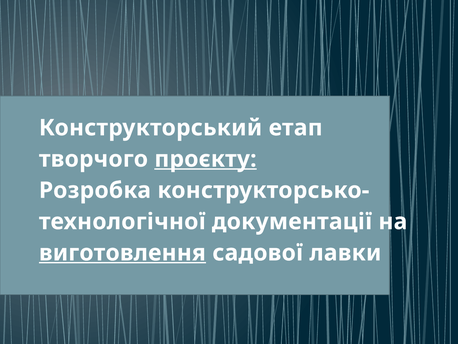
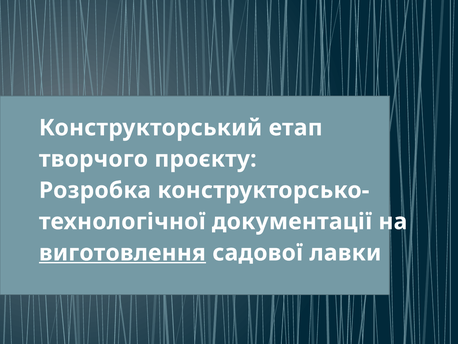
проєкту underline: present -> none
